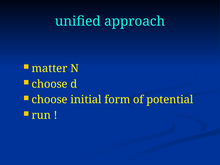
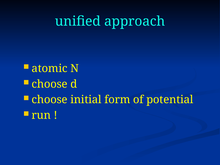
matter: matter -> atomic
